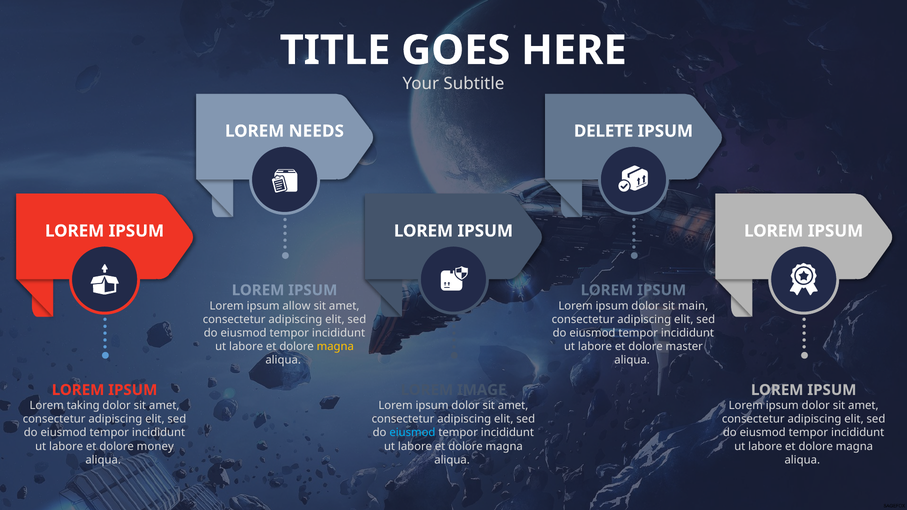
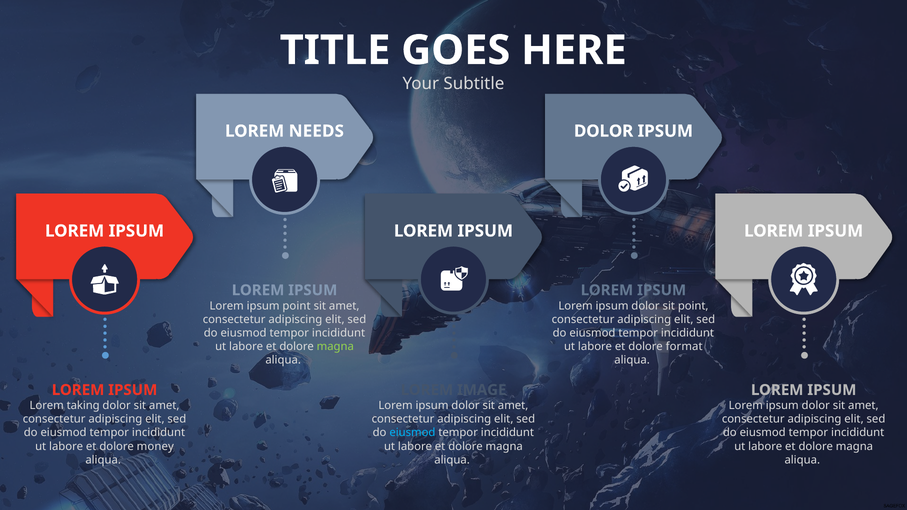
DELETE at (604, 131): DELETE -> DOLOR
ipsum allow: allow -> point
sit main: main -> point
magna at (335, 347) colour: yellow -> light green
master: master -> format
